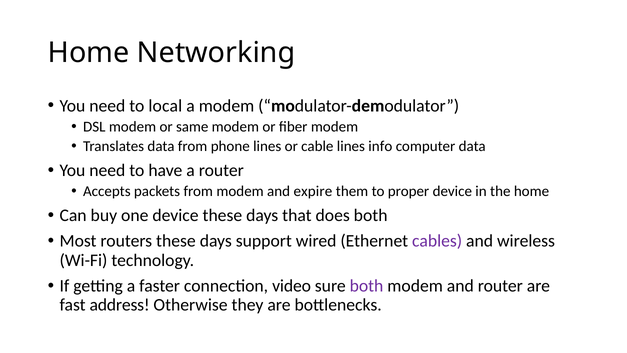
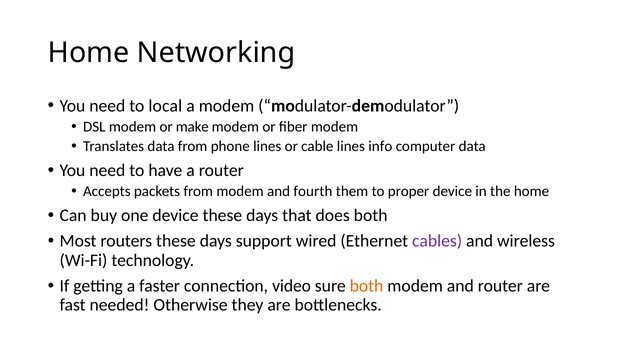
same: same -> make
expire: expire -> fourth
both at (367, 286) colour: purple -> orange
address: address -> needed
